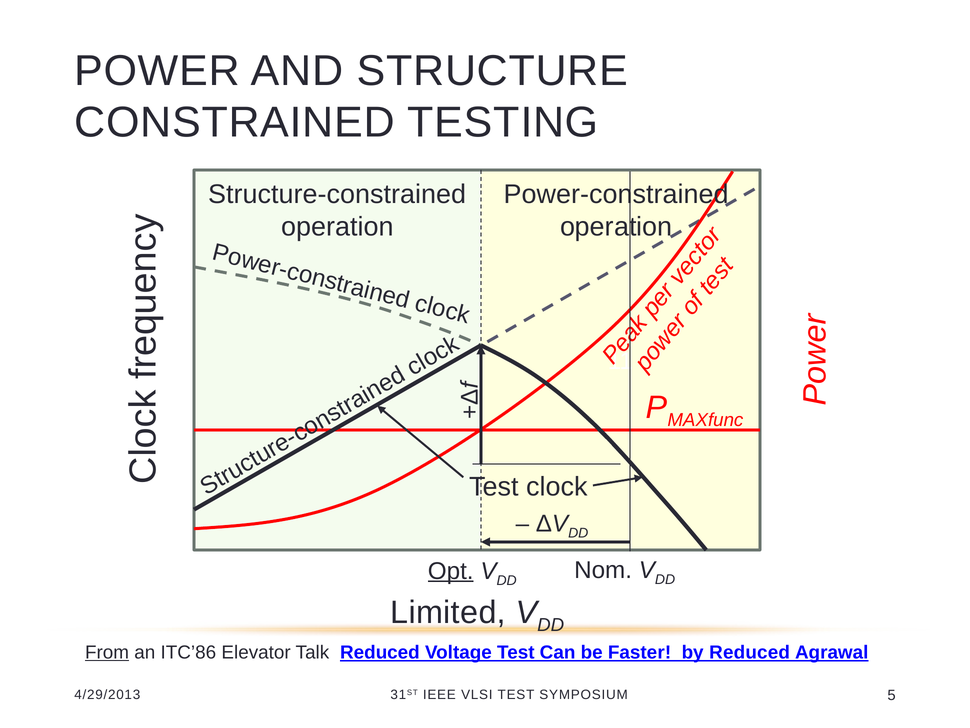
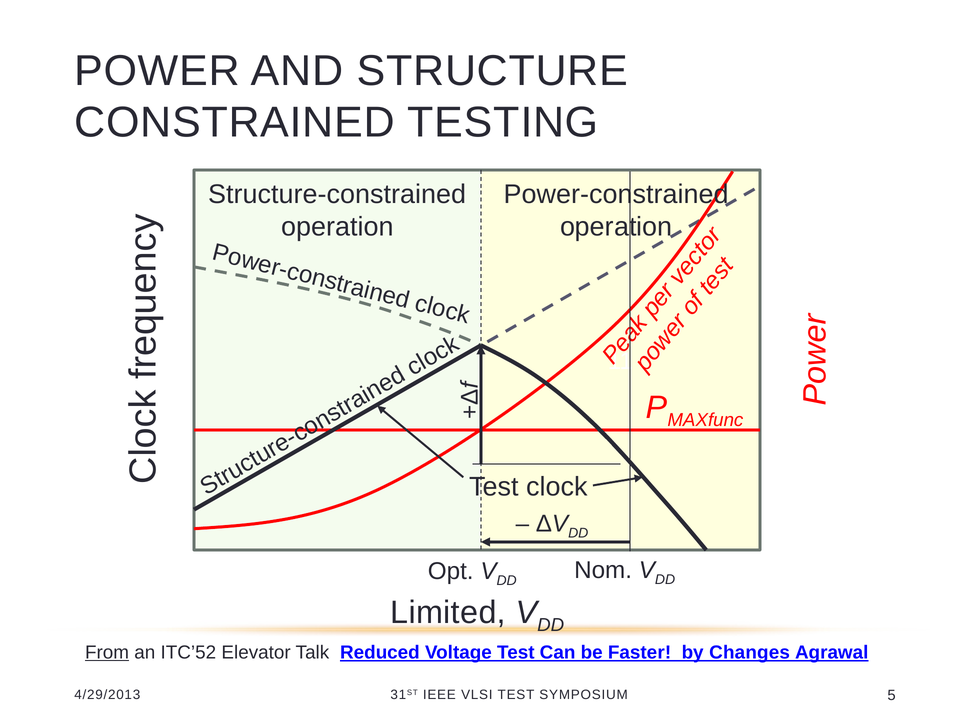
Opt underline: present -> none
ITC’86: ITC’86 -> ITC’52
by Reduced: Reduced -> Changes
